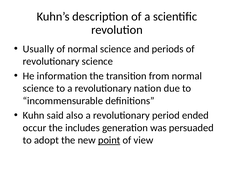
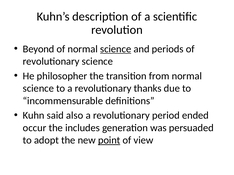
Usually: Usually -> Beyond
science at (116, 49) underline: none -> present
information: information -> philosopher
nation: nation -> thanks
